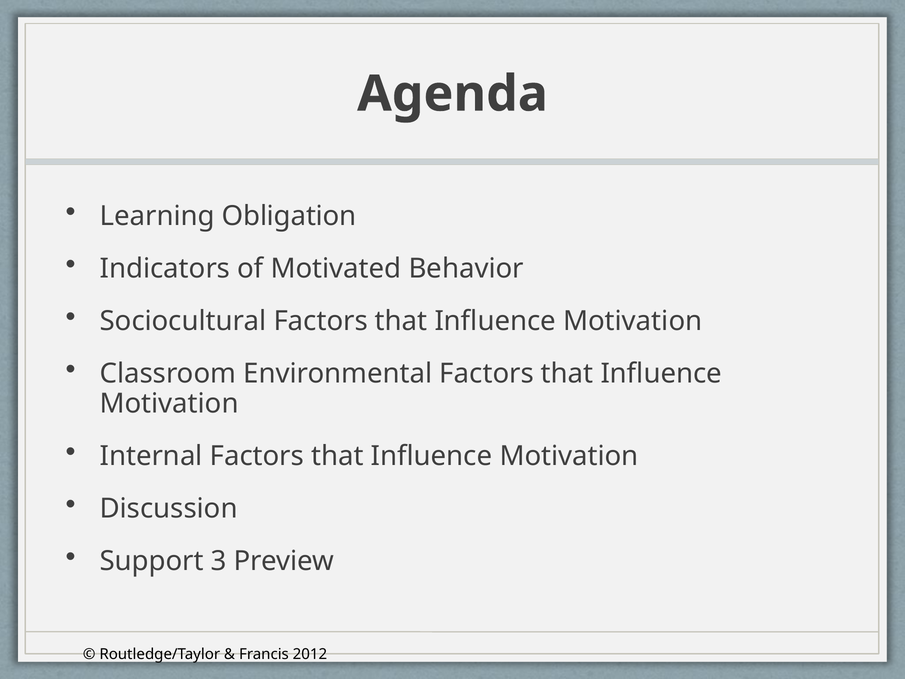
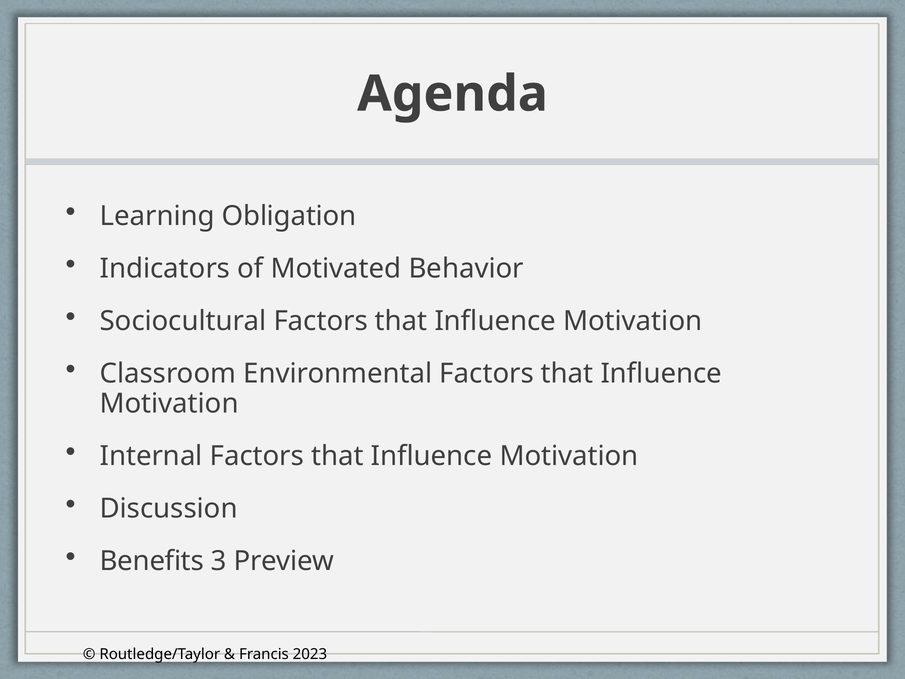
Support: Support -> Benefits
2012: 2012 -> 2023
